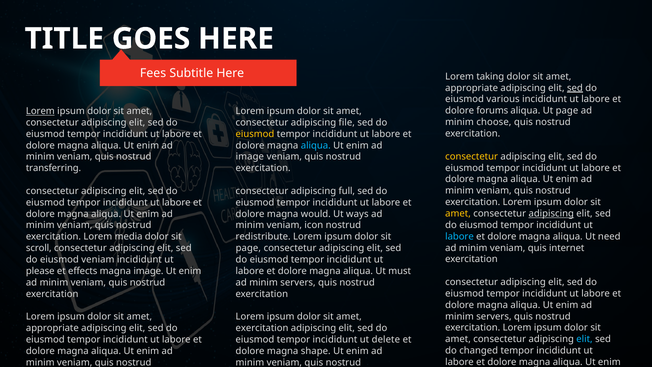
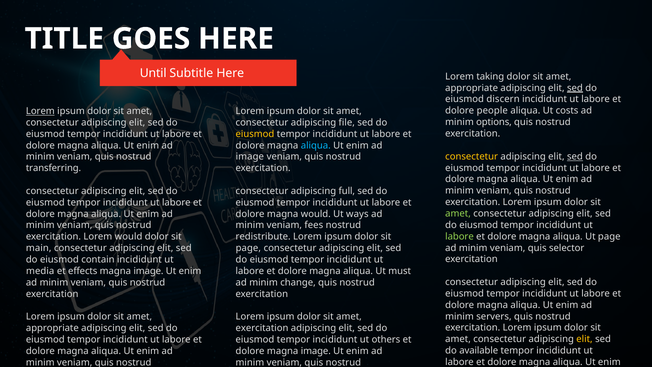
Fees: Fees -> Until
various: various -> discern
forums: forums -> people
Ut page: page -> costs
choose: choose -> options
sed at (575, 156) underline: none -> present
amet at (458, 213) colour: yellow -> light green
adipiscing at (551, 213) underline: present -> none
icon: icon -> fees
labore at (459, 236) colour: light blue -> light green
Ut need: need -> page
Lorem media: media -> would
internet: internet -> selector
scroll: scroll -> main
eiusmod veniam: veniam -> contain
please: please -> media
servers at (298, 282): servers -> change
elit at (584, 339) colour: light blue -> yellow
delete: delete -> others
changed: changed -> available
dolore magna shape: shape -> image
